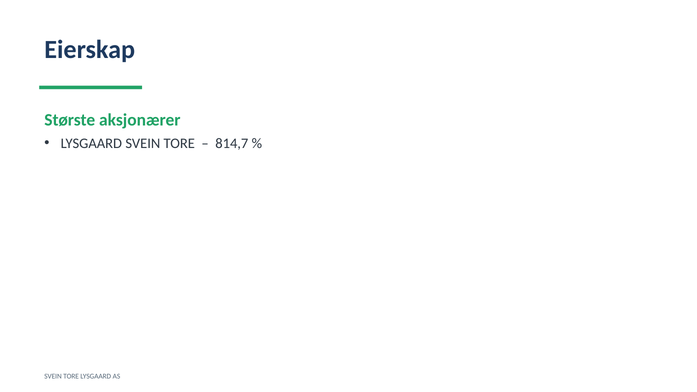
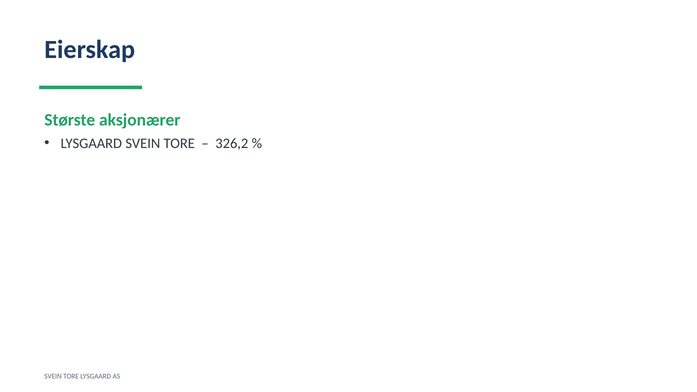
814,7: 814,7 -> 326,2
